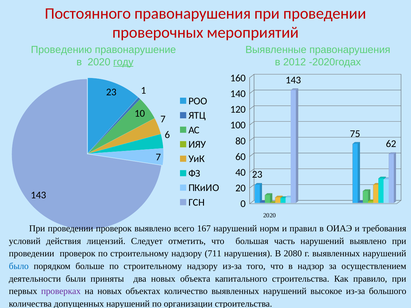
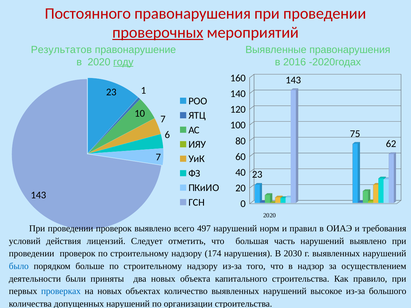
проверочных underline: none -> present
Проведению: Проведению -> Результатов
2012: 2012 -> 2016
167: 167 -> 497
711: 711 -> 174
2080: 2080 -> 2030
проверках colour: purple -> blue
